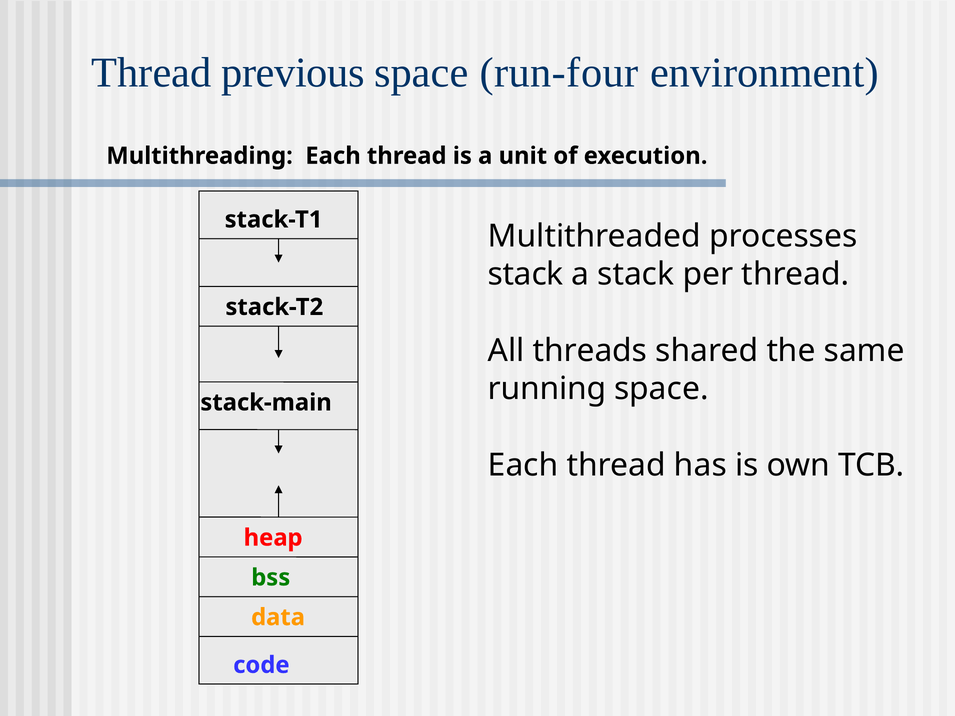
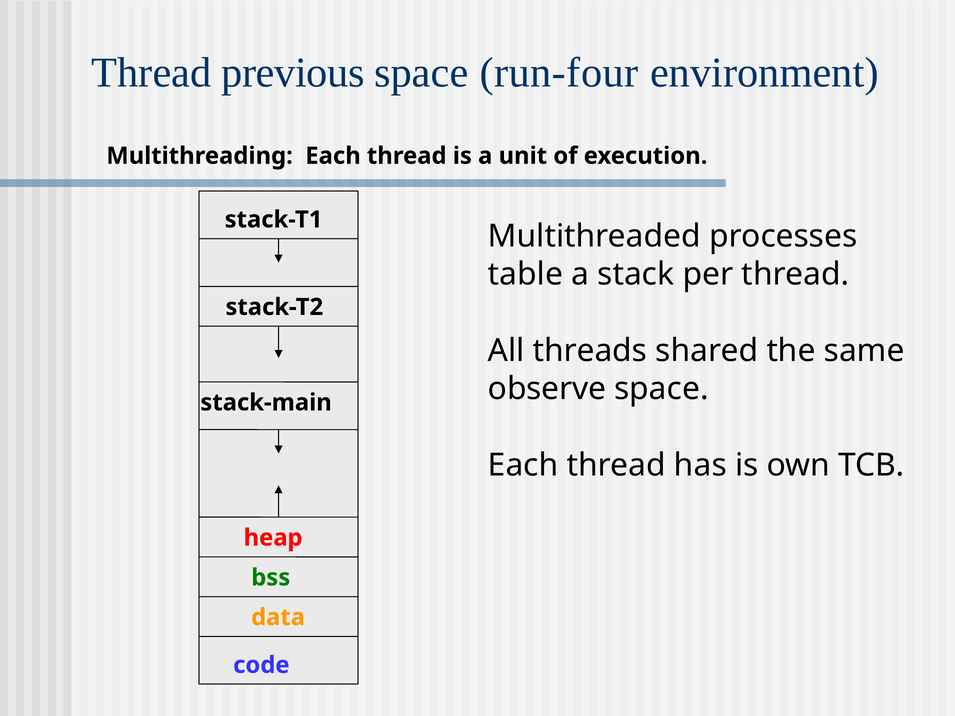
stack at (526, 274): stack -> table
running: running -> observe
